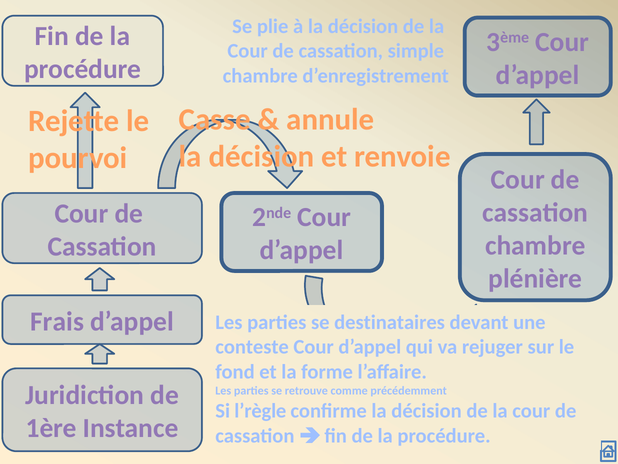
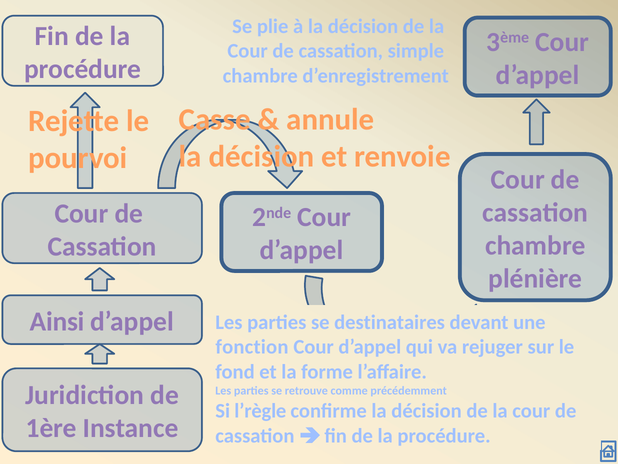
Frais: Frais -> Ainsi
conteste: conteste -> fonction
